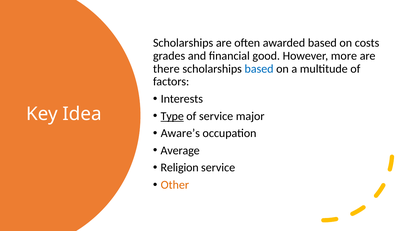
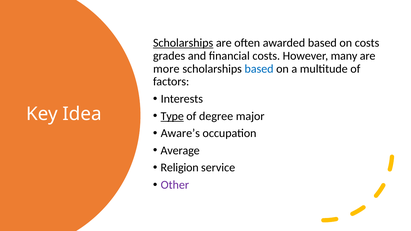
Scholarships at (183, 43) underline: none -> present
financial good: good -> costs
more: more -> many
there: there -> more
of service: service -> degree
Other colour: orange -> purple
